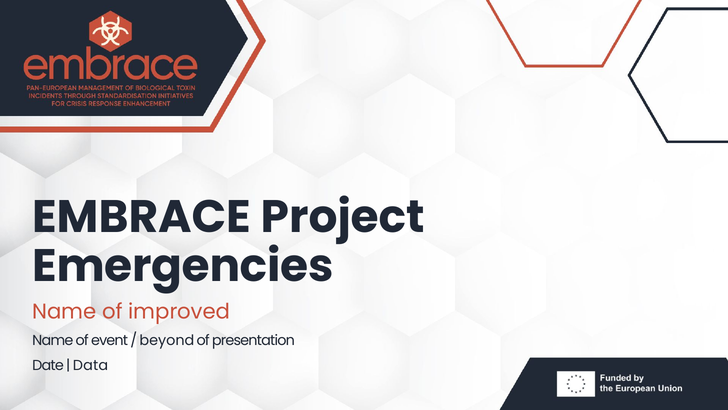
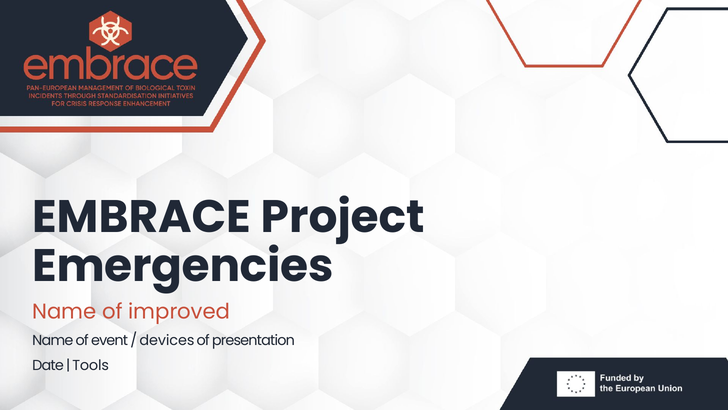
beyond: beyond -> devices
Data: Data -> Tools
